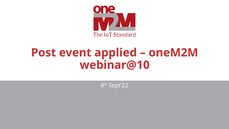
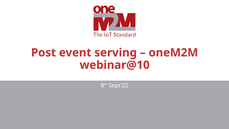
applied: applied -> serving
